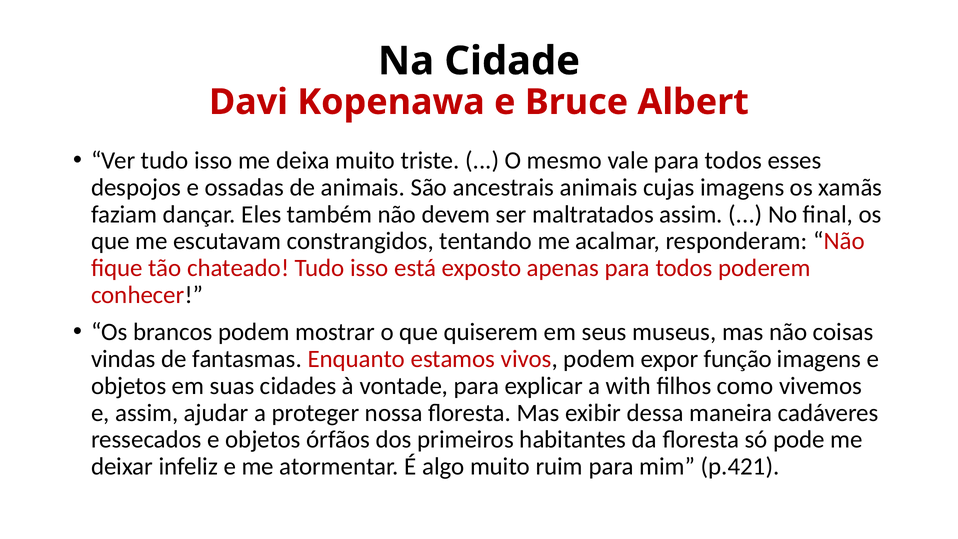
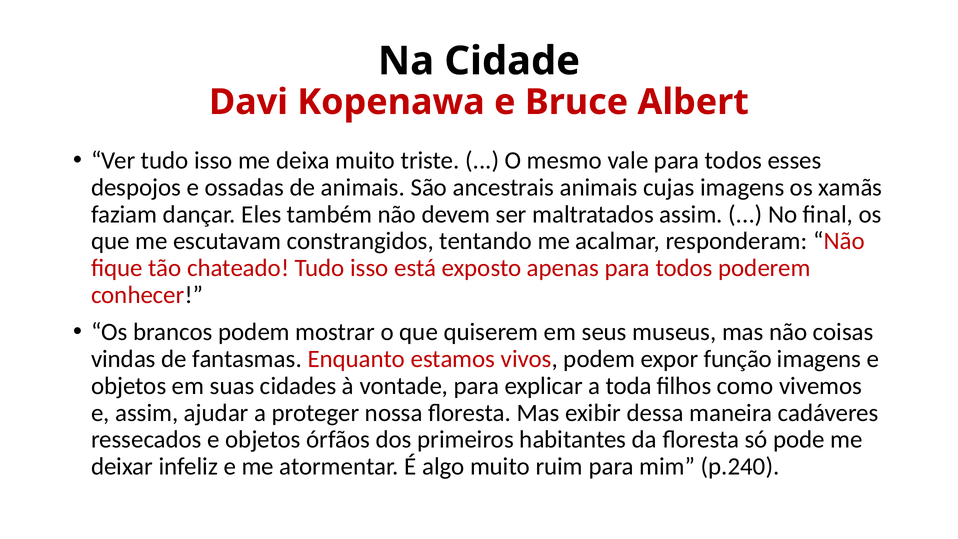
with: with -> toda
p.421: p.421 -> p.240
